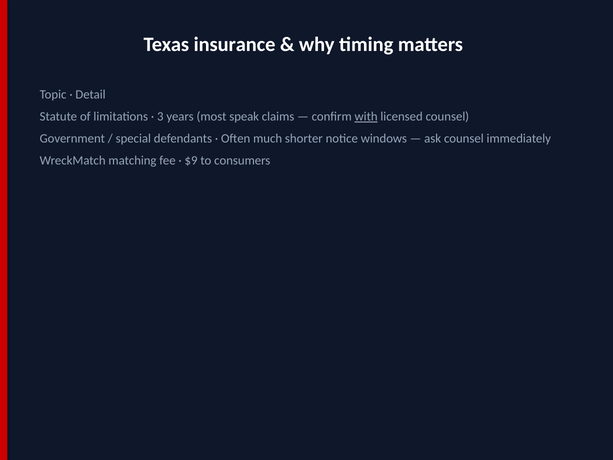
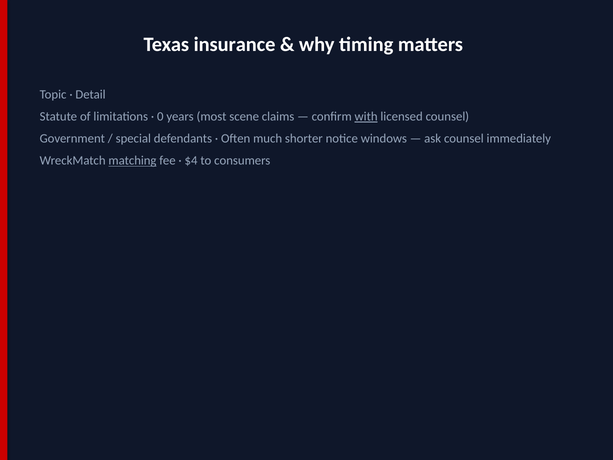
3: 3 -> 0
speak: speak -> scene
matching underline: none -> present
$9: $9 -> $4
